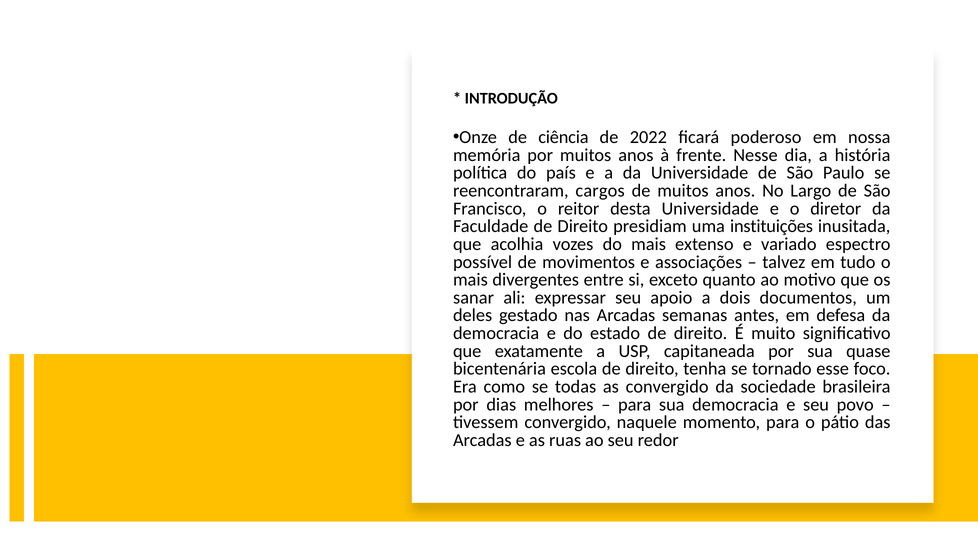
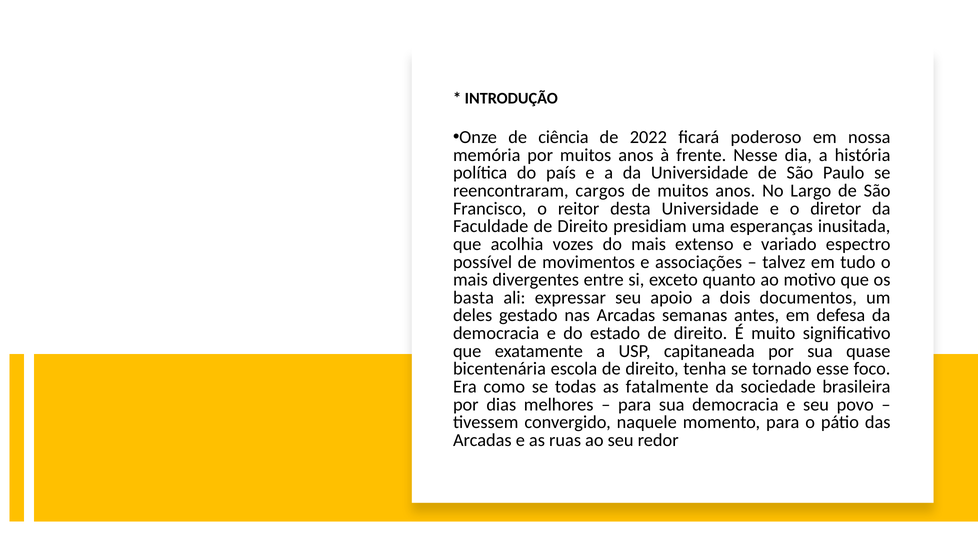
instituições: instituições -> esperanças
sanar: sanar -> basta
as convergido: convergido -> fatalmente
